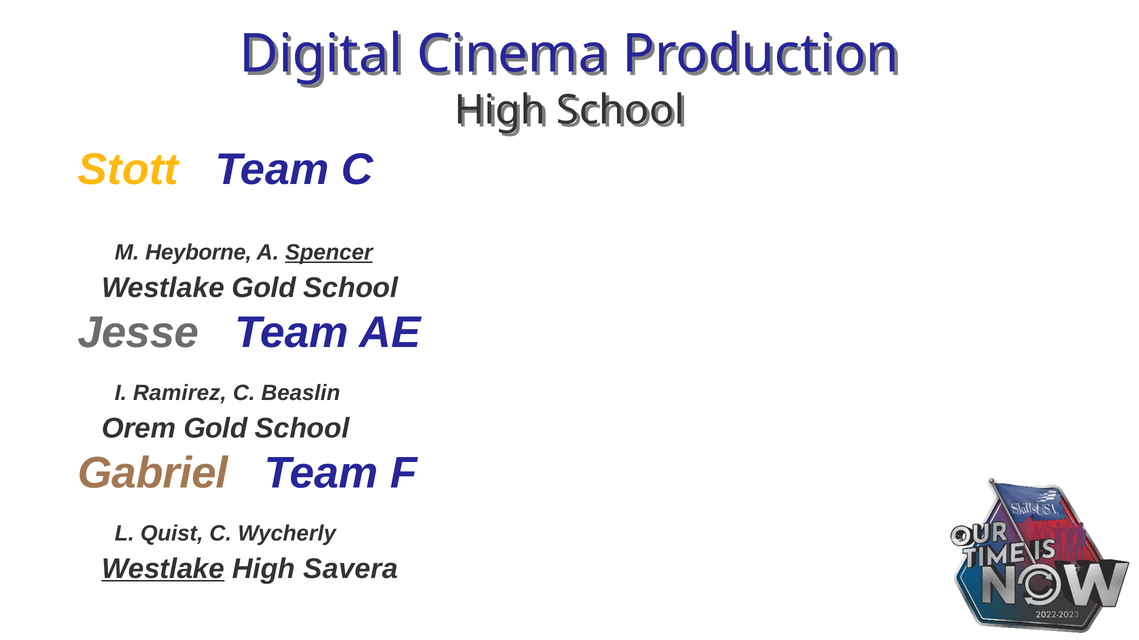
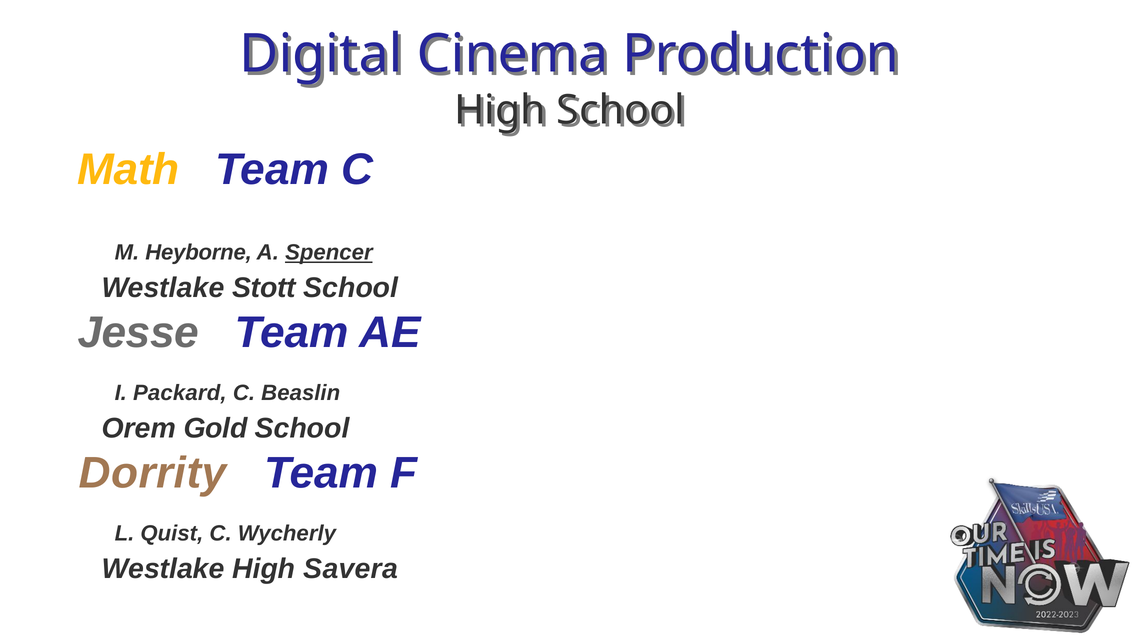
Stott: Stott -> Math
Westlake Gold: Gold -> Stott
Ramirez: Ramirez -> Packard
Gabriel: Gabriel -> Dorrity
Westlake at (163, 569) underline: present -> none
